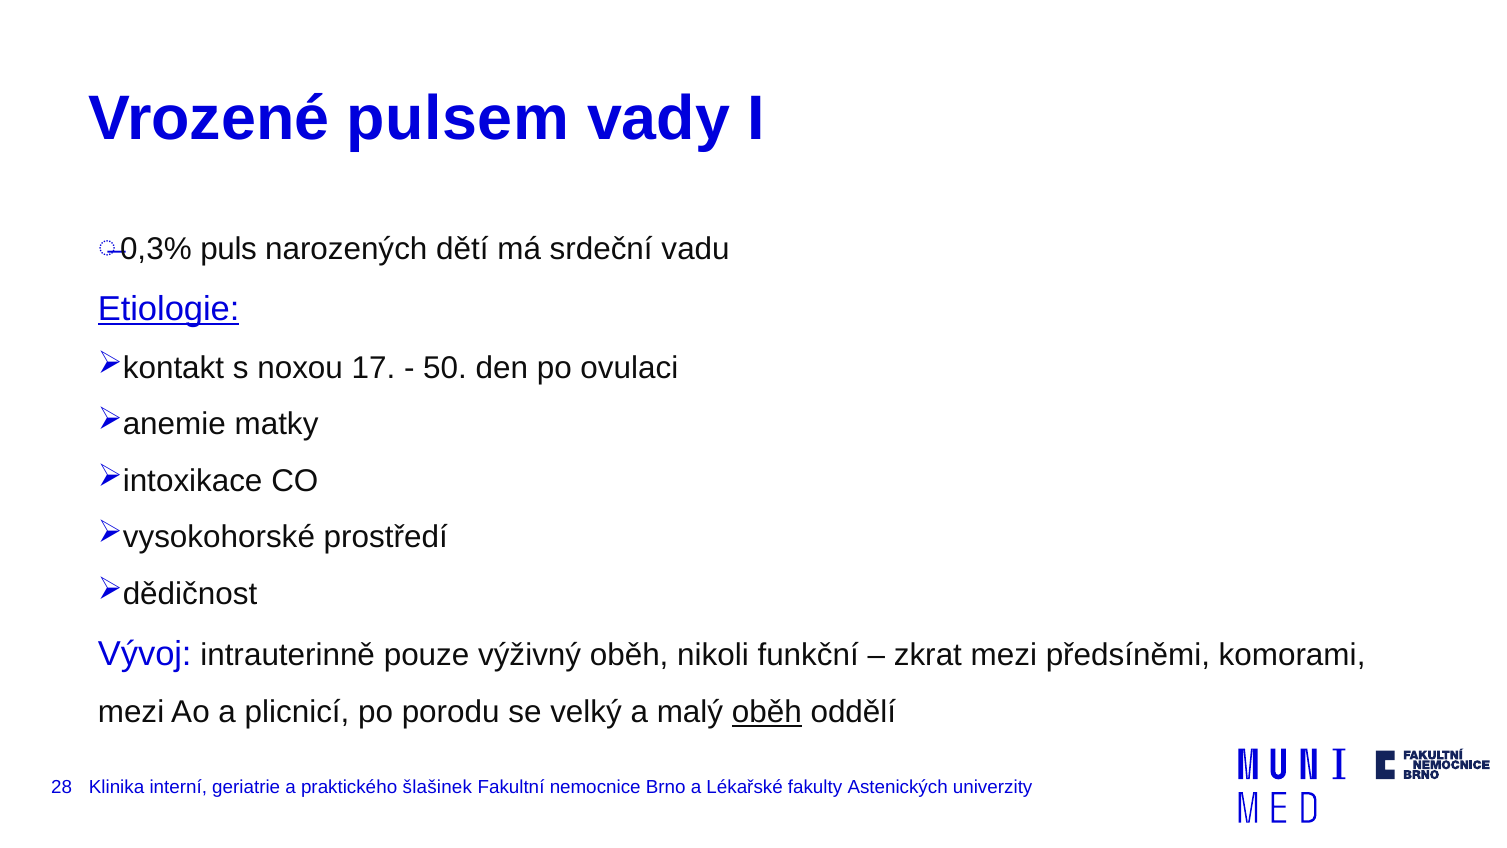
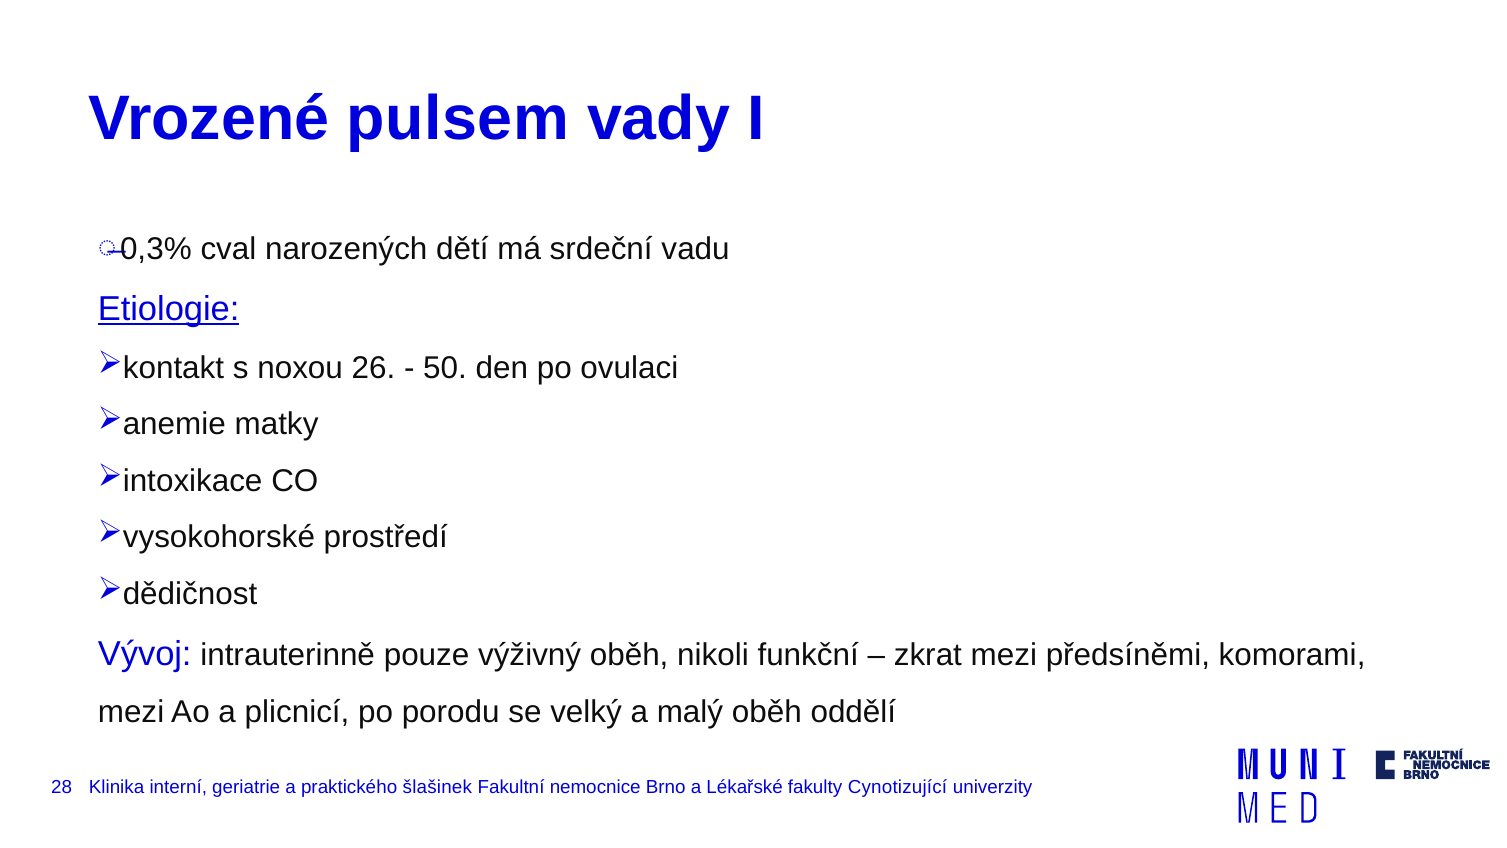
puls: puls -> cval
17: 17 -> 26
oběh at (767, 712) underline: present -> none
Astenických: Astenických -> Cynotizující
